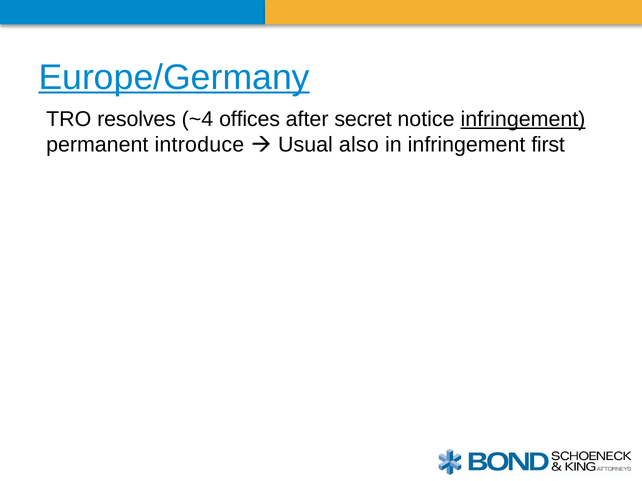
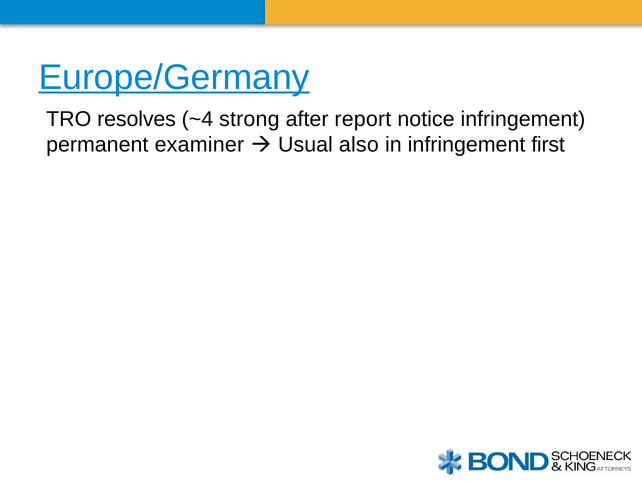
offices: offices -> strong
secret: secret -> report
infringement at (523, 119) underline: present -> none
introduce: introduce -> examiner
